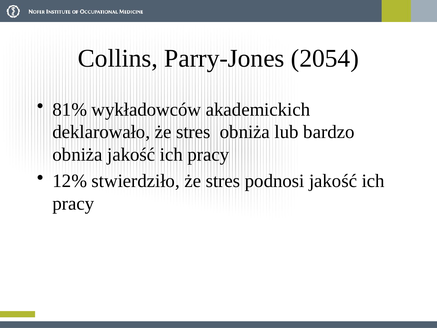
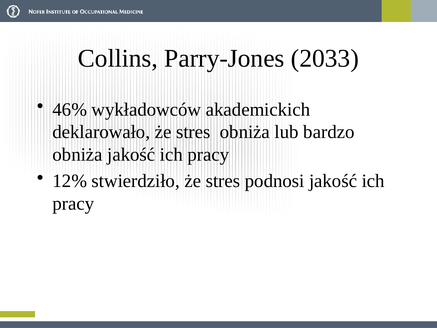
2054: 2054 -> 2033
81%: 81% -> 46%
